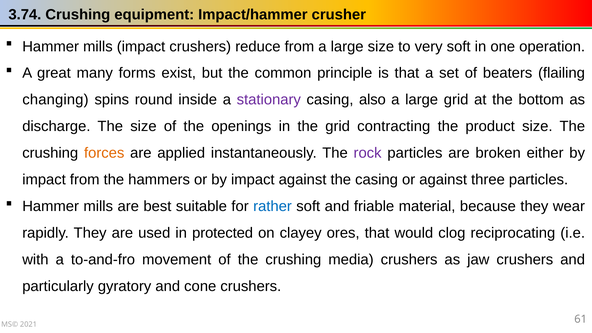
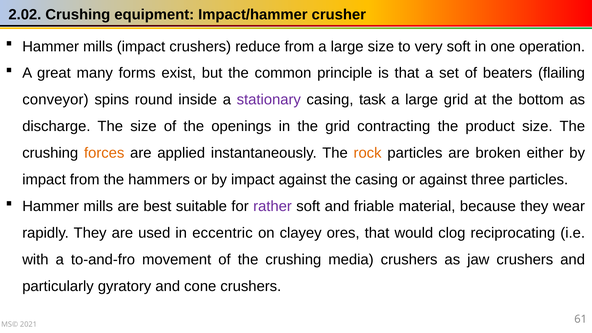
3.74: 3.74 -> 2.02
changing: changing -> conveyor
also: also -> task
rock colour: purple -> orange
rather colour: blue -> purple
protected: protected -> eccentric
